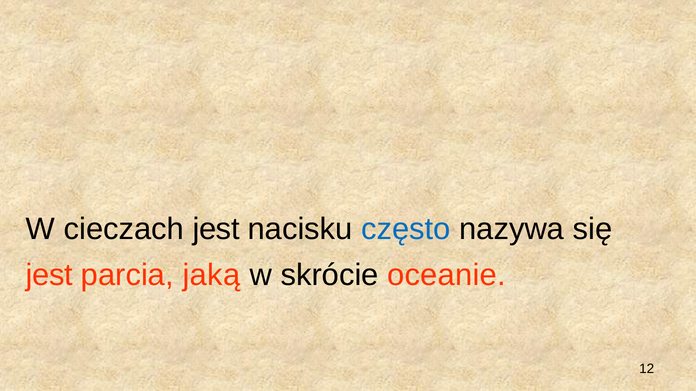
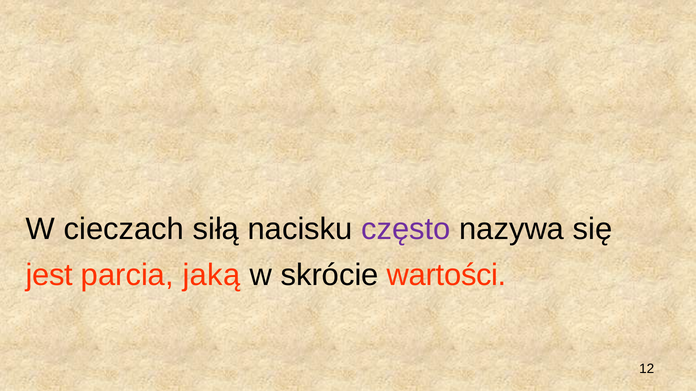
cieczach jest: jest -> siłą
często colour: blue -> purple
oceanie: oceanie -> wartości
